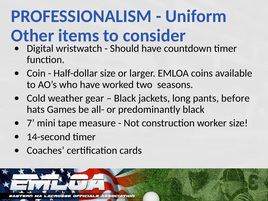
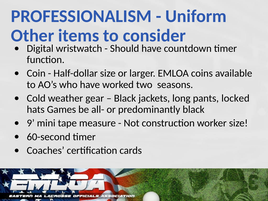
before: before -> locked
7: 7 -> 9
14-second: 14-second -> 60-second
